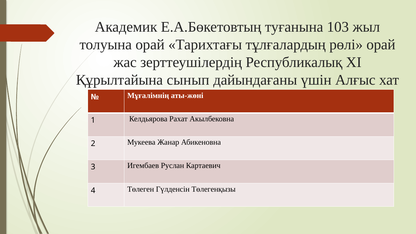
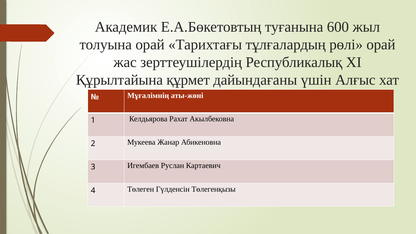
103: 103 -> 600
сынып: сынып -> құрмет
